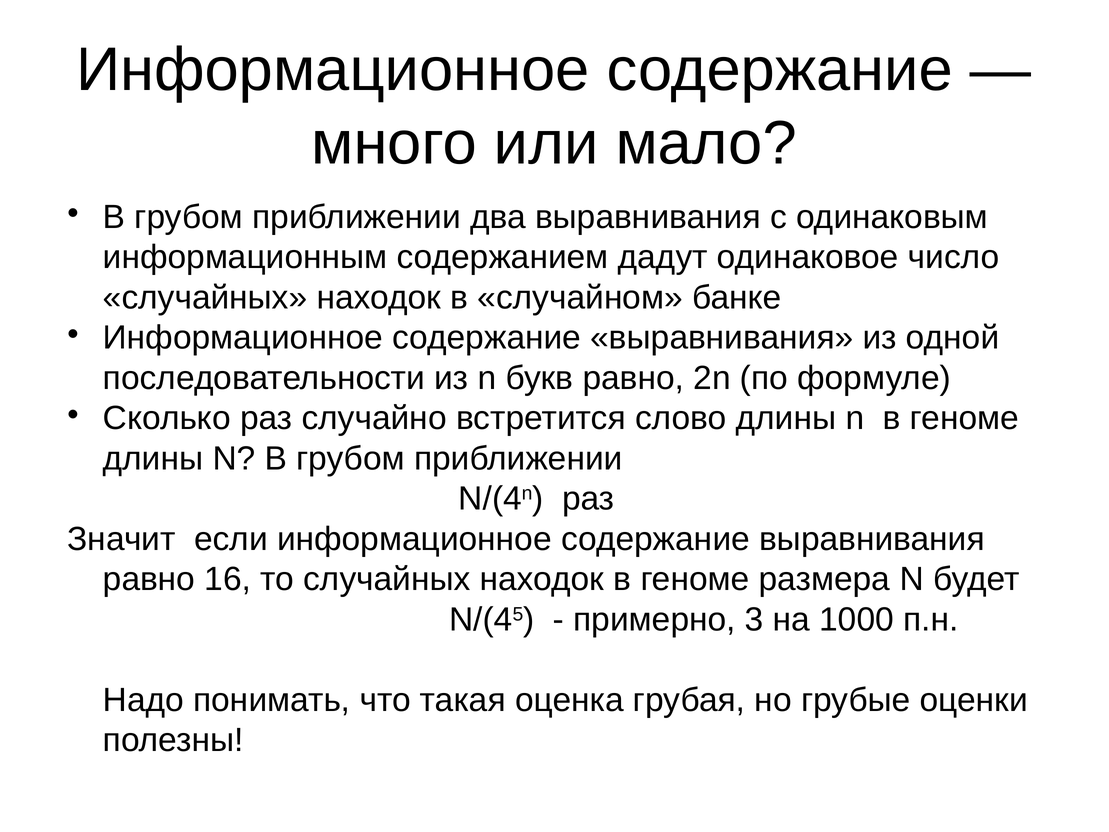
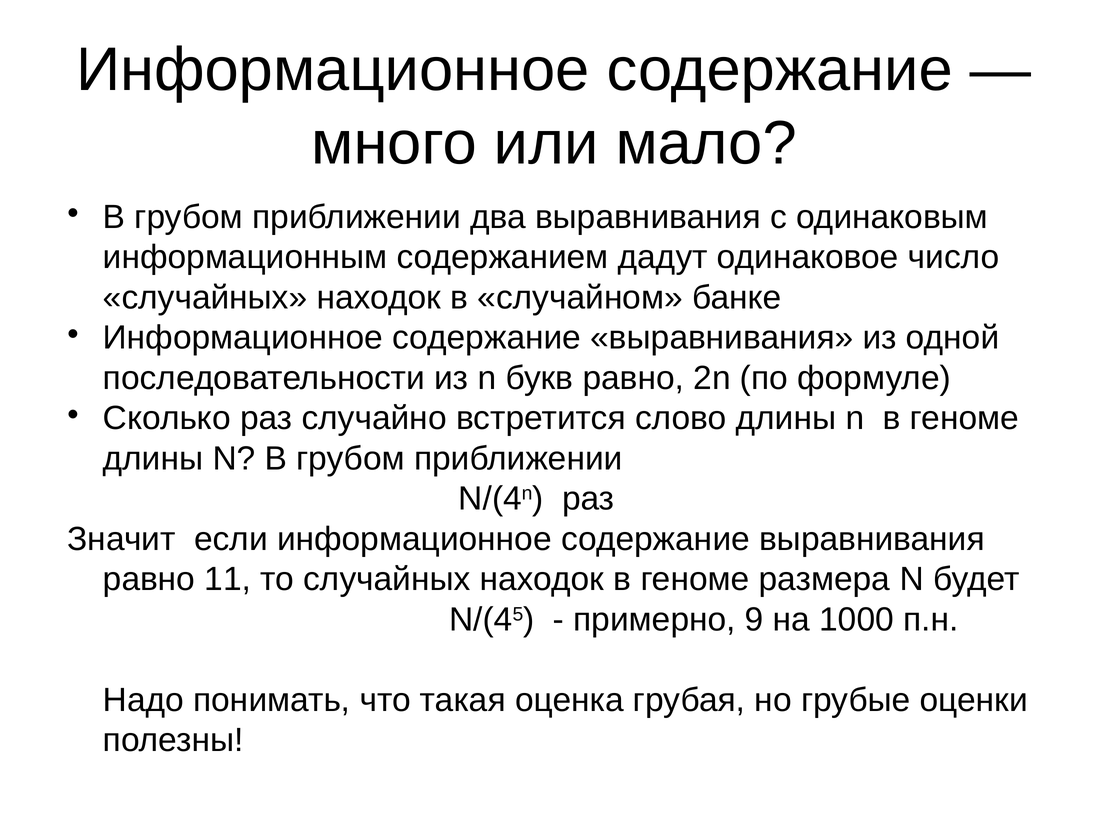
16: 16 -> 11
3: 3 -> 9
